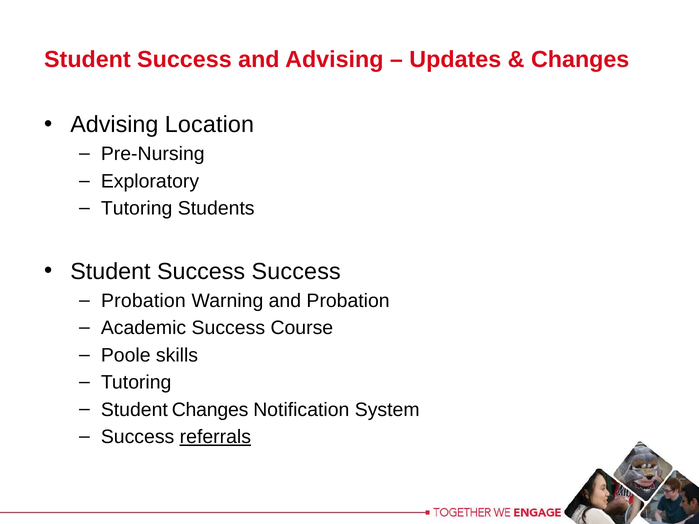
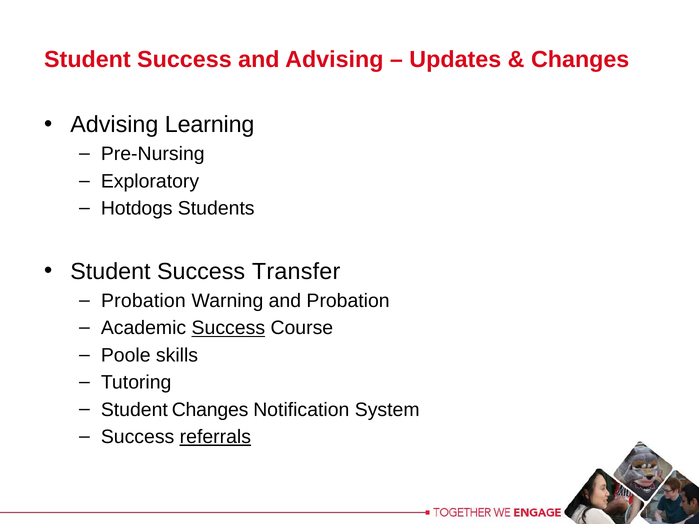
Location: Location -> Learning
Tutoring at (137, 209): Tutoring -> Hotdogs
Success Success: Success -> Transfer
Success at (228, 328) underline: none -> present
